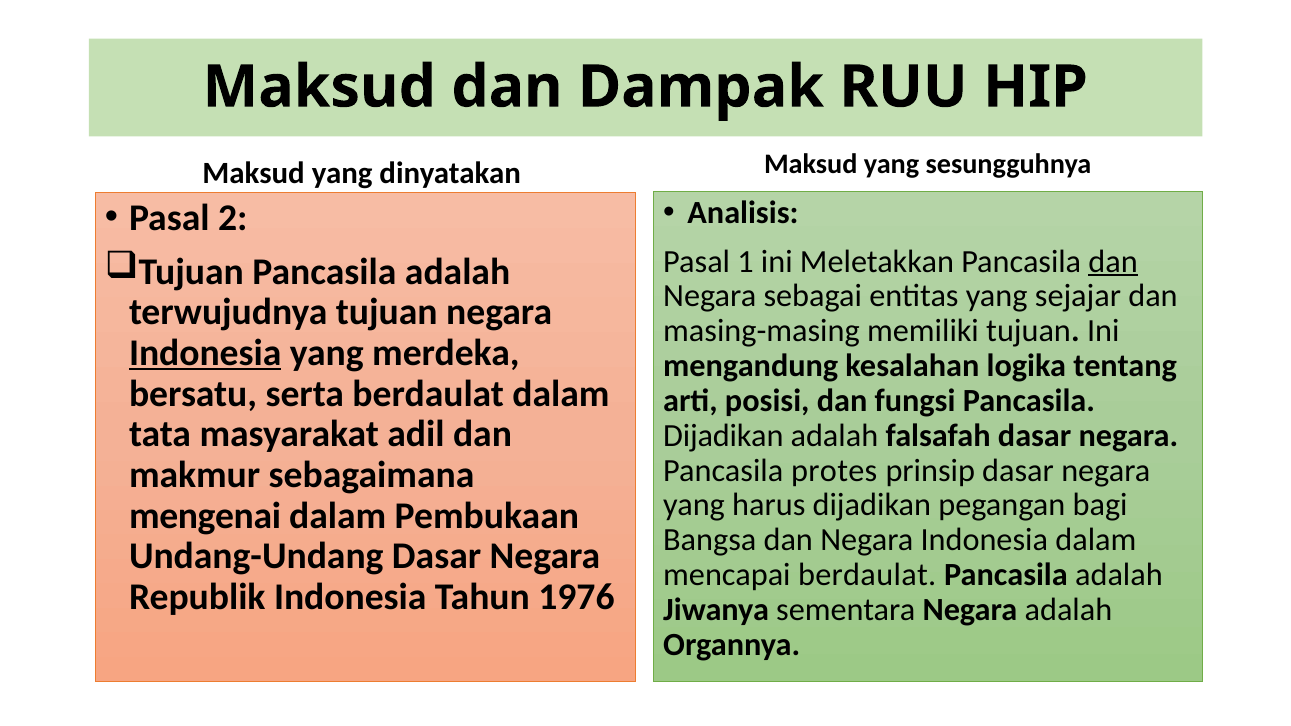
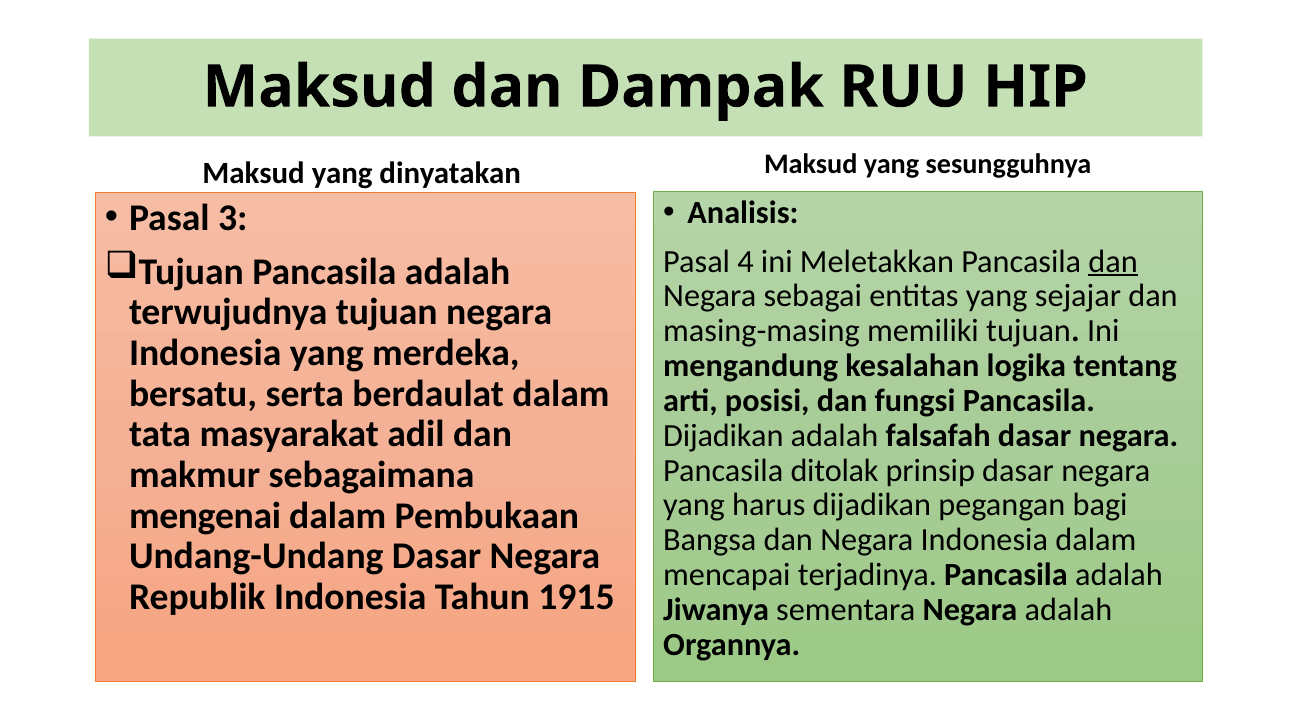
2: 2 -> 3
1: 1 -> 4
Indonesia at (205, 353) underline: present -> none
protes: protes -> ditolak
mencapai berdaulat: berdaulat -> terjadinya
1976: 1976 -> 1915
